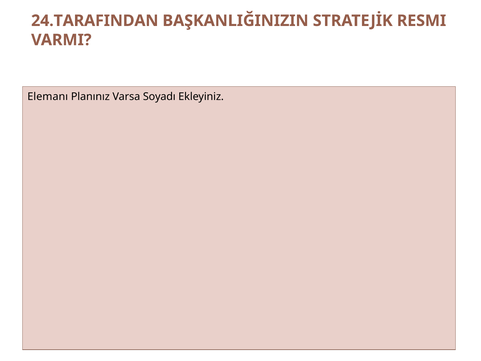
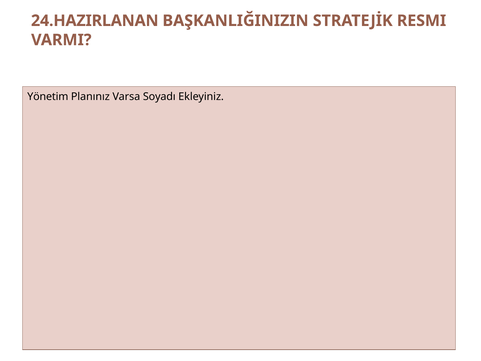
24.TARAFINDAN: 24.TARAFINDAN -> 24.HAZIRLANAN
Elemanı: Elemanı -> Yönetim
